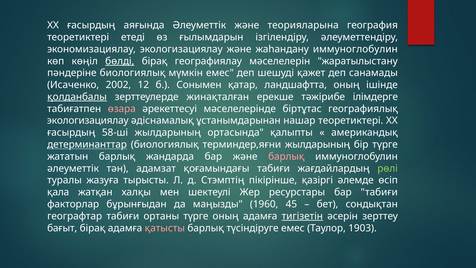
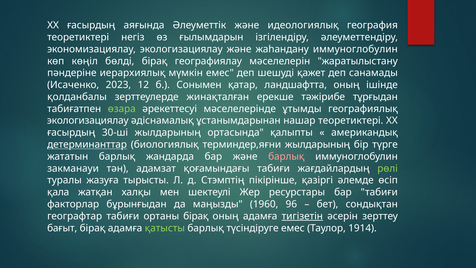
теорияларына: теорияларына -> идеологиялық
етеді: етеді -> негіз
бөлді underline: present -> none
пәндеріне биологиялық: биологиялық -> иерархиялық
2002: 2002 -> 2023
қолданбалы underline: present -> none
ілімдерге: ілімдерге -> тұрғыдан
өзара colour: pink -> light green
біртұтас: біртұтас -> ұтымды
58-ші: 58-ші -> 30-ші
әлеуметтік at (73, 168): әлеуметтік -> закманауи
45: 45 -> 96
ортаны түрге: түрге -> бірақ
қатысты colour: pink -> light green
1903: 1903 -> 1914
